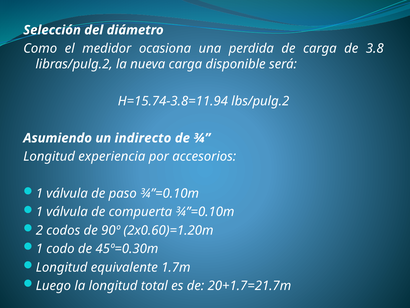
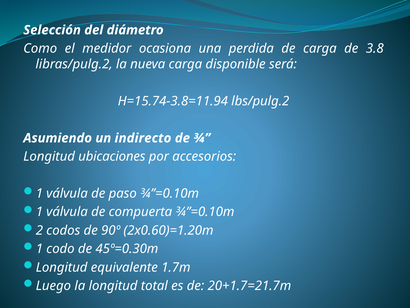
experiencia: experiencia -> ubicaciones
